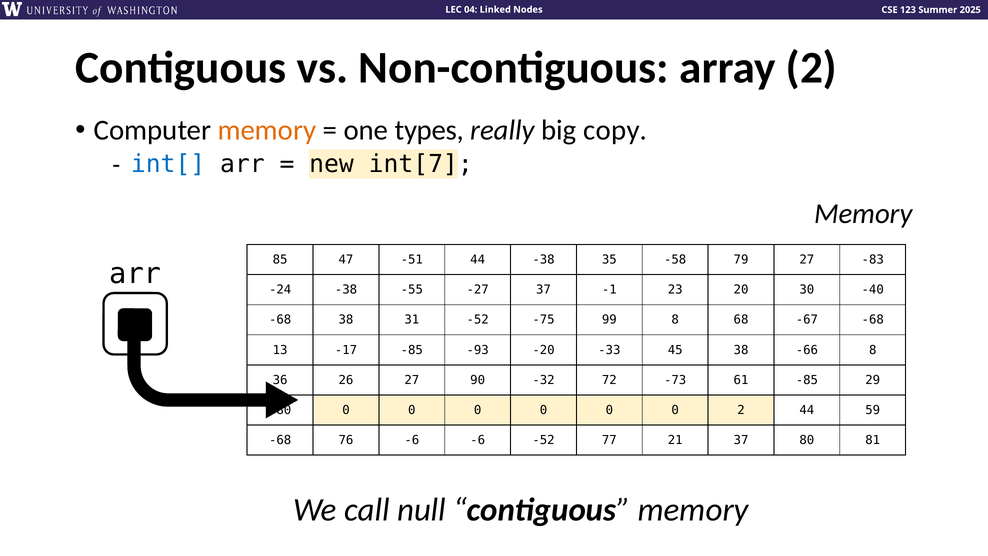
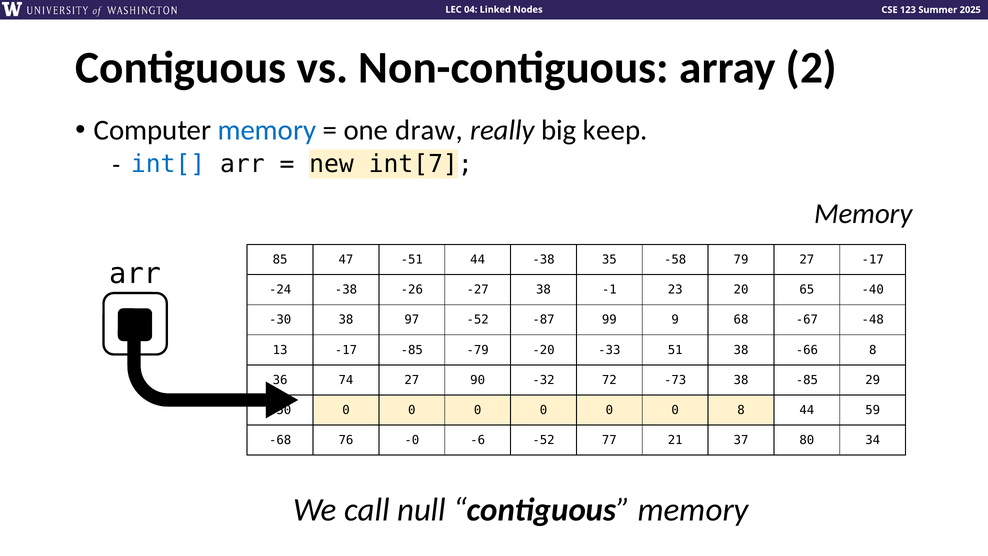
memory at (267, 130) colour: orange -> blue
types: types -> draw
copy: copy -> keep
27 -83: -83 -> -17
-55: -55 -> -26
-27 37: 37 -> 38
30: 30 -> 65
-68 at (280, 320): -68 -> -30
31: 31 -> 97
-75: -75 -> -87
99 8: 8 -> 9
-67 -68: -68 -> -48
-93: -93 -> -79
45: 45 -> 51
26: 26 -> 74
-73 61: 61 -> 38
-80: -80 -> -50
0 2: 2 -> 8
76 -6: -6 -> -0
81: 81 -> 34
